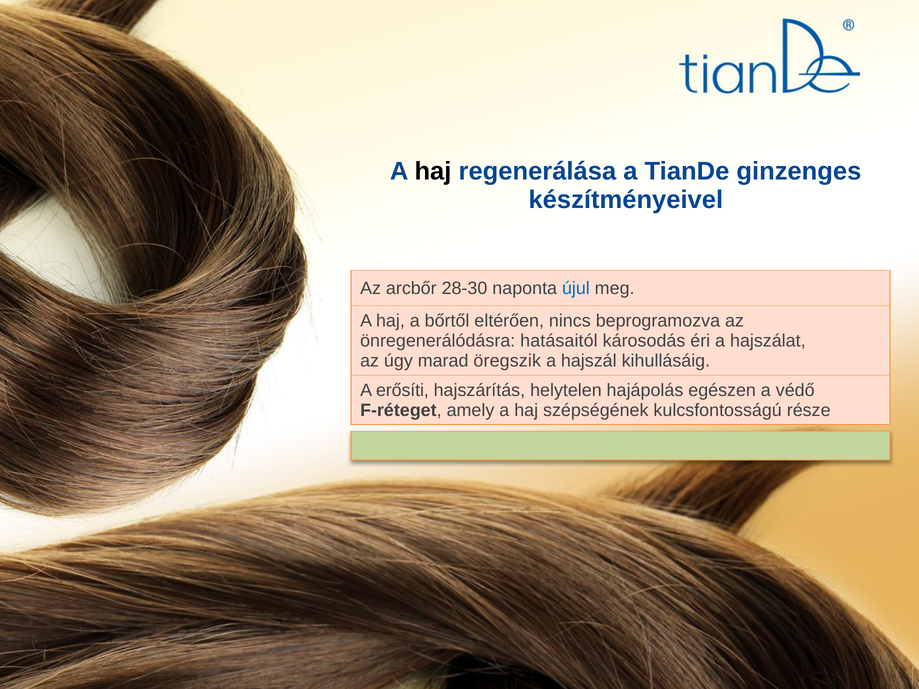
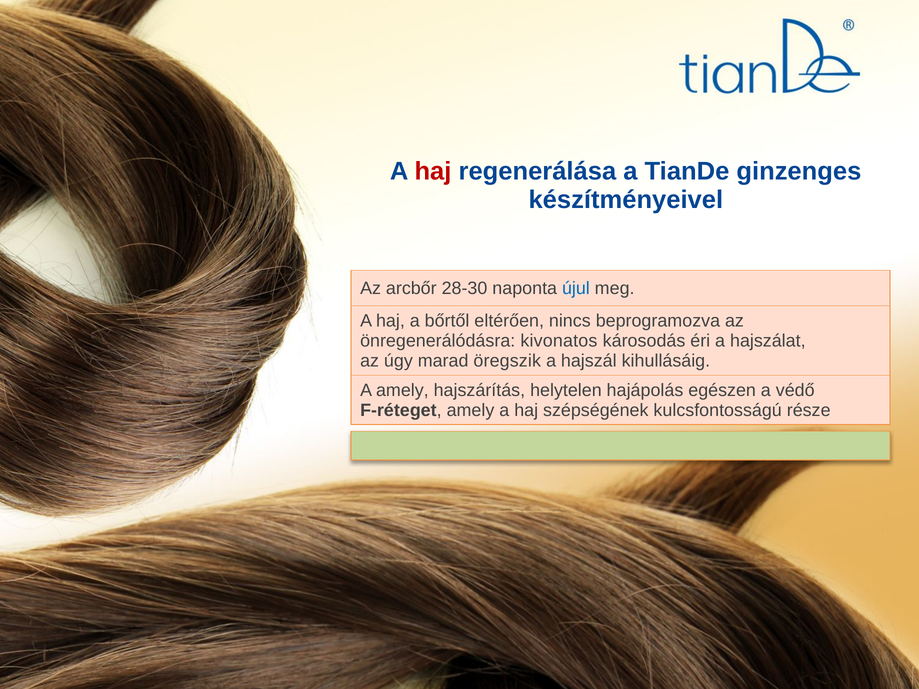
haj at (433, 172) colour: black -> red
hatásaitól: hatásaitól -> kivonatos
A erősíti: erősíti -> amely
